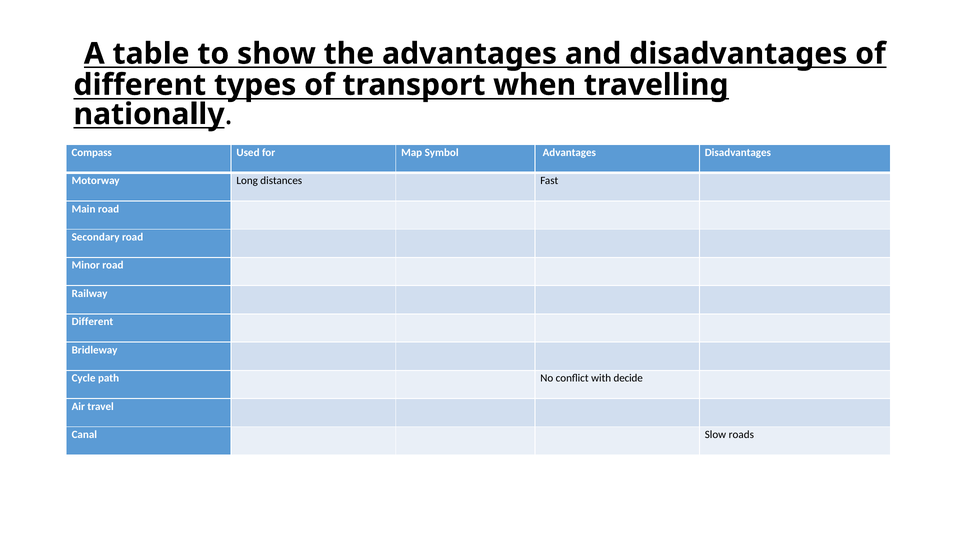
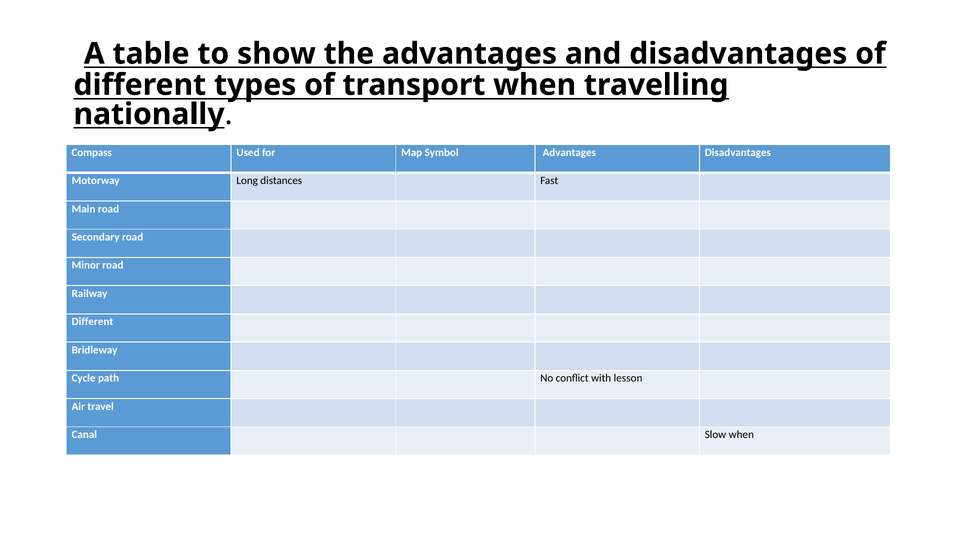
decide: decide -> lesson
Slow roads: roads -> when
